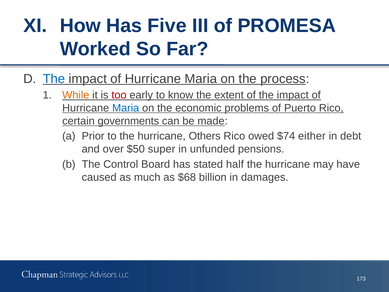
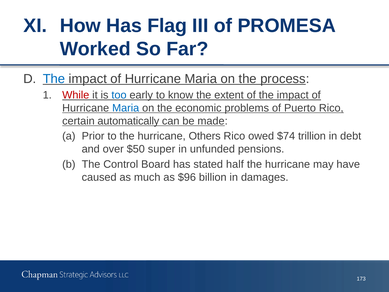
Five: Five -> Flag
While colour: orange -> red
too colour: red -> blue
governments: governments -> automatically
either: either -> trillion
$68: $68 -> $96
